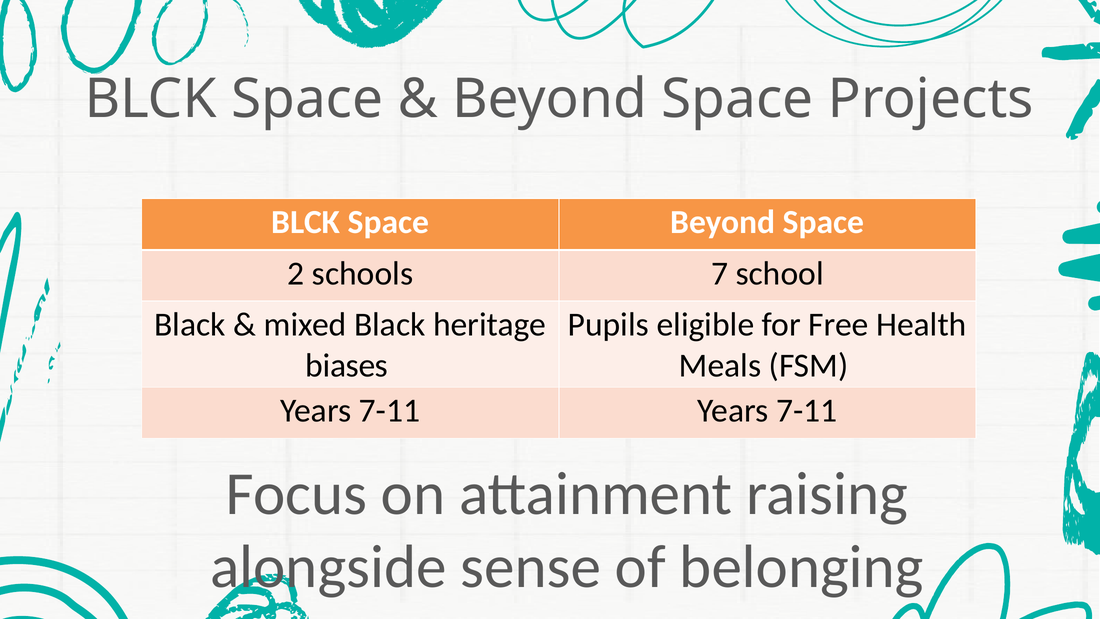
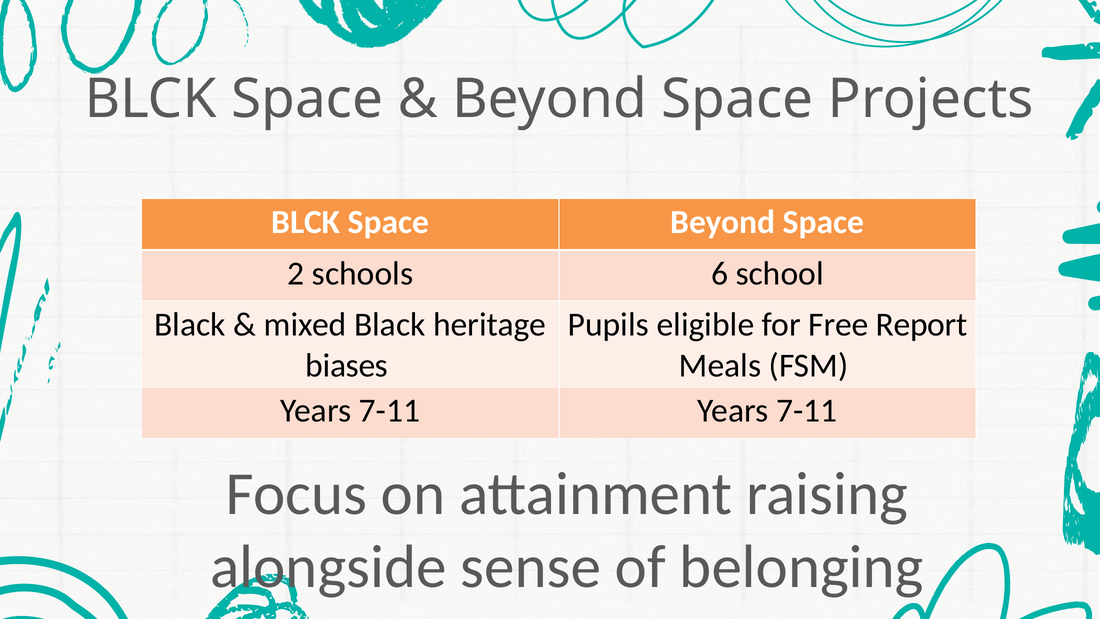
7: 7 -> 6
Health: Health -> Report
